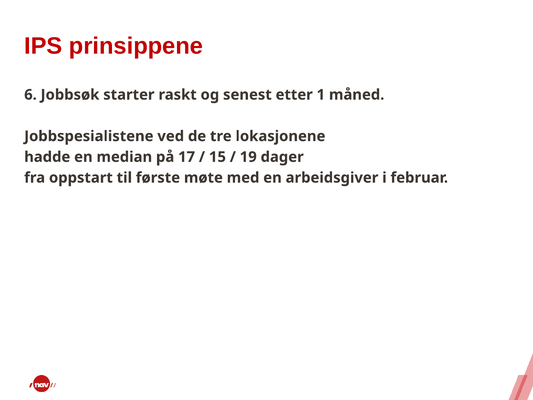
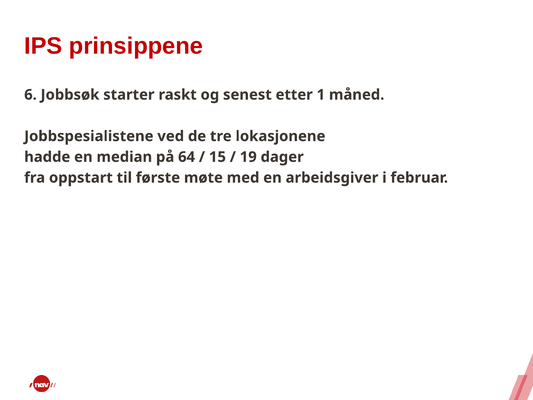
17: 17 -> 64
